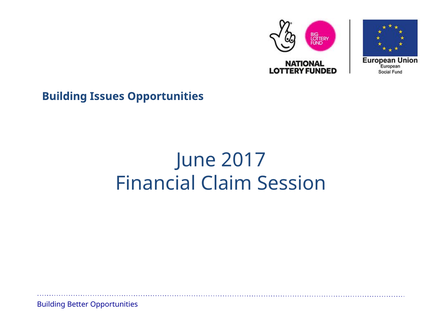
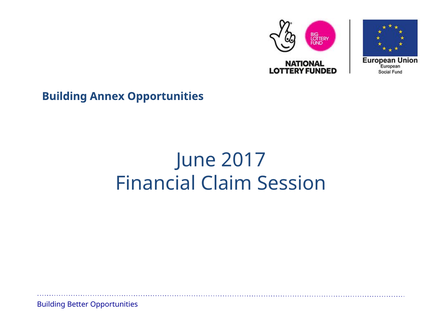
Issues: Issues -> Annex
